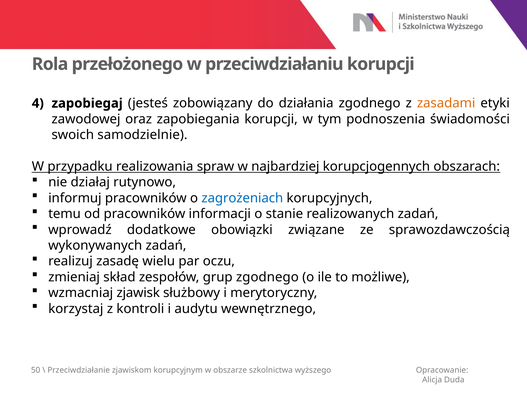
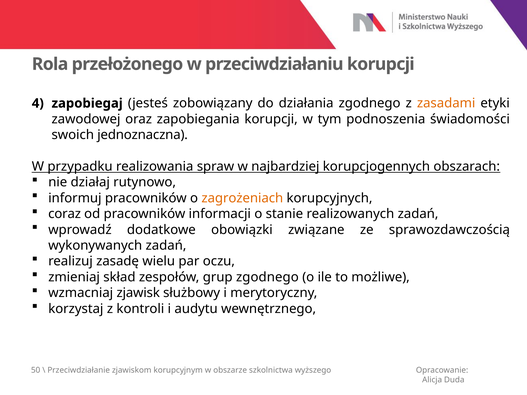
samodzielnie: samodzielnie -> jednoznaczna
zagrożeniach colour: blue -> orange
temu: temu -> coraz
